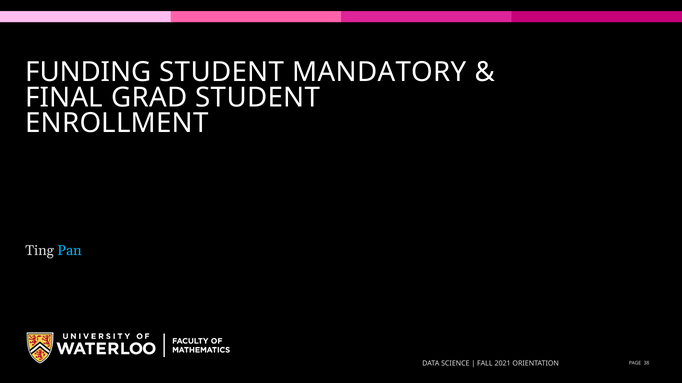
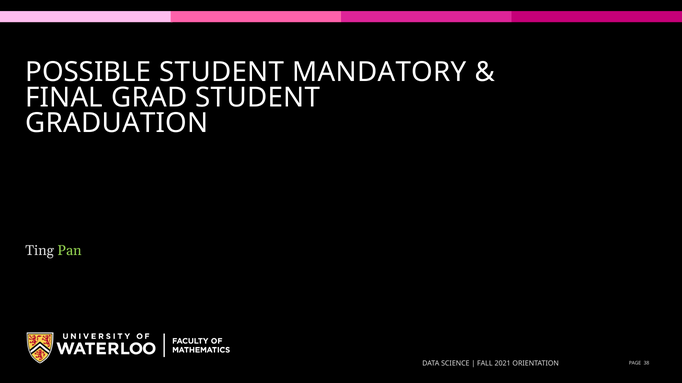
FUNDING: FUNDING -> POSSIBLE
ENROLLMENT: ENROLLMENT -> GRADUATION
Pan colour: light blue -> light green
